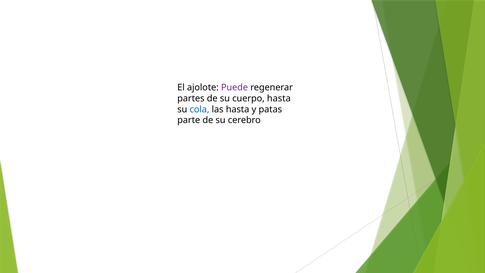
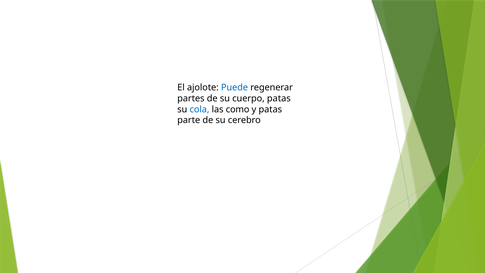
Puede colour: purple -> blue
cuerpo hasta: hasta -> patas
las hasta: hasta -> como
